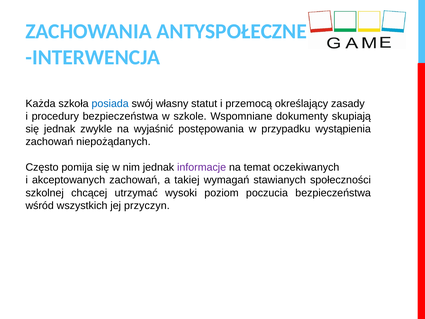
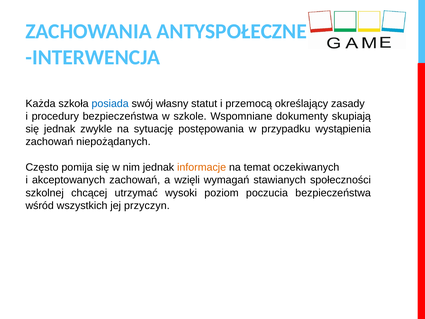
wyjaśnić: wyjaśnić -> sytuację
informacje colour: purple -> orange
takiej: takiej -> wzięli
